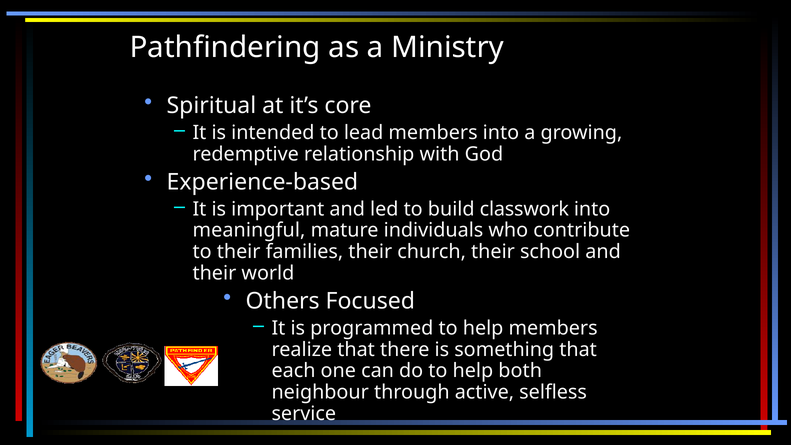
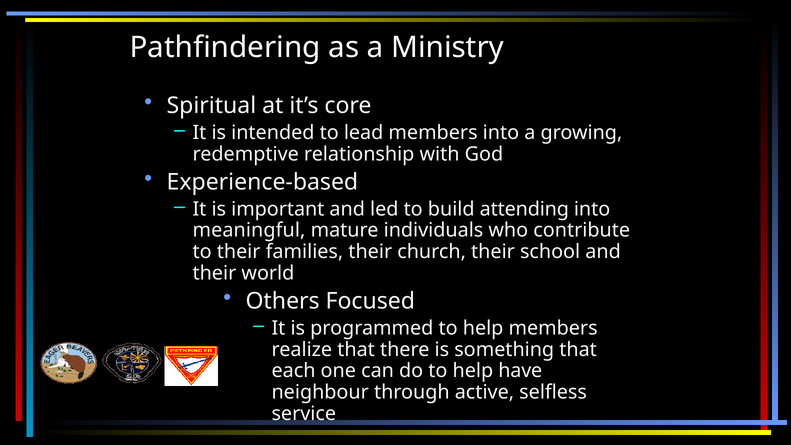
classwork: classwork -> attending
both: both -> have
